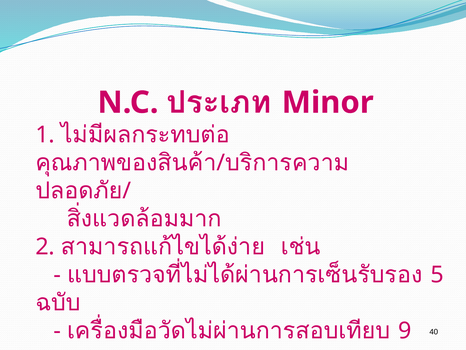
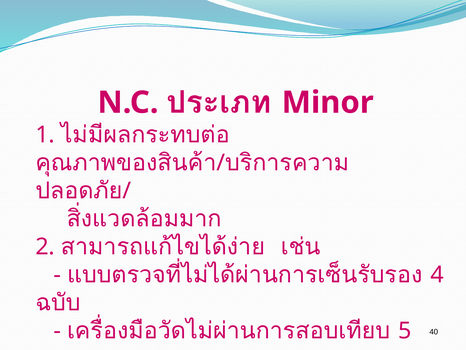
5: 5 -> 4
9: 9 -> 5
